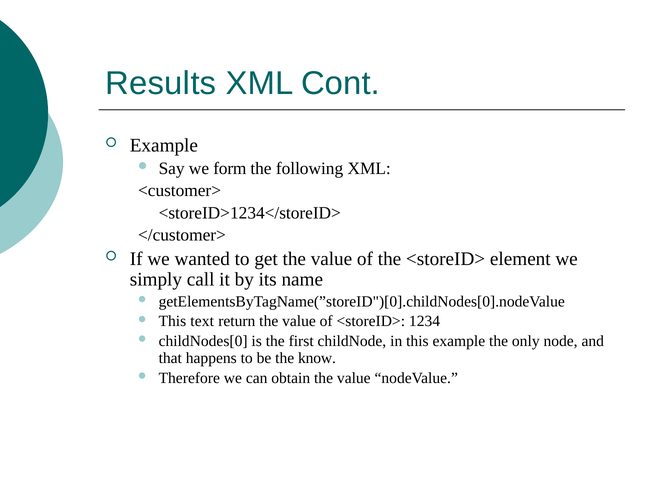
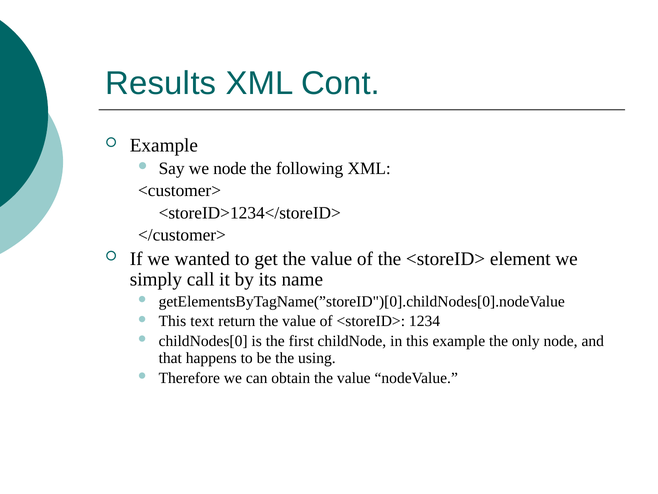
we form: form -> node
know: know -> using
